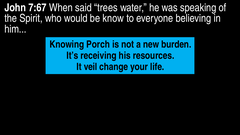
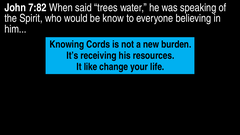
7:67: 7:67 -> 7:82
Porch: Porch -> Cords
veil: veil -> like
